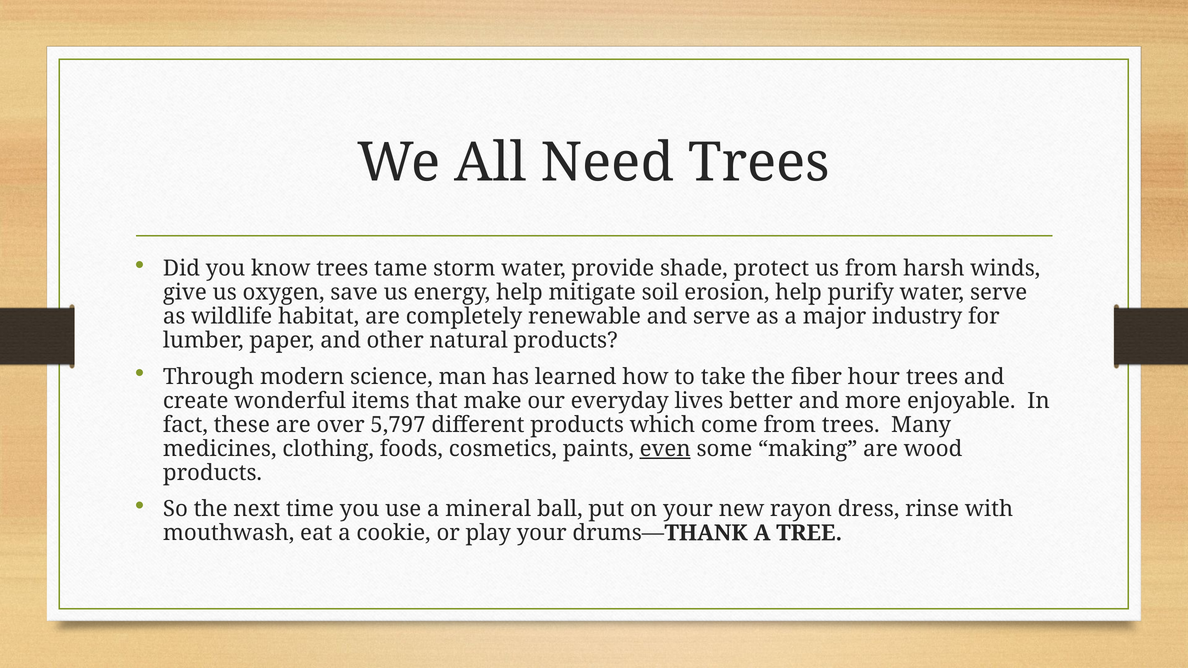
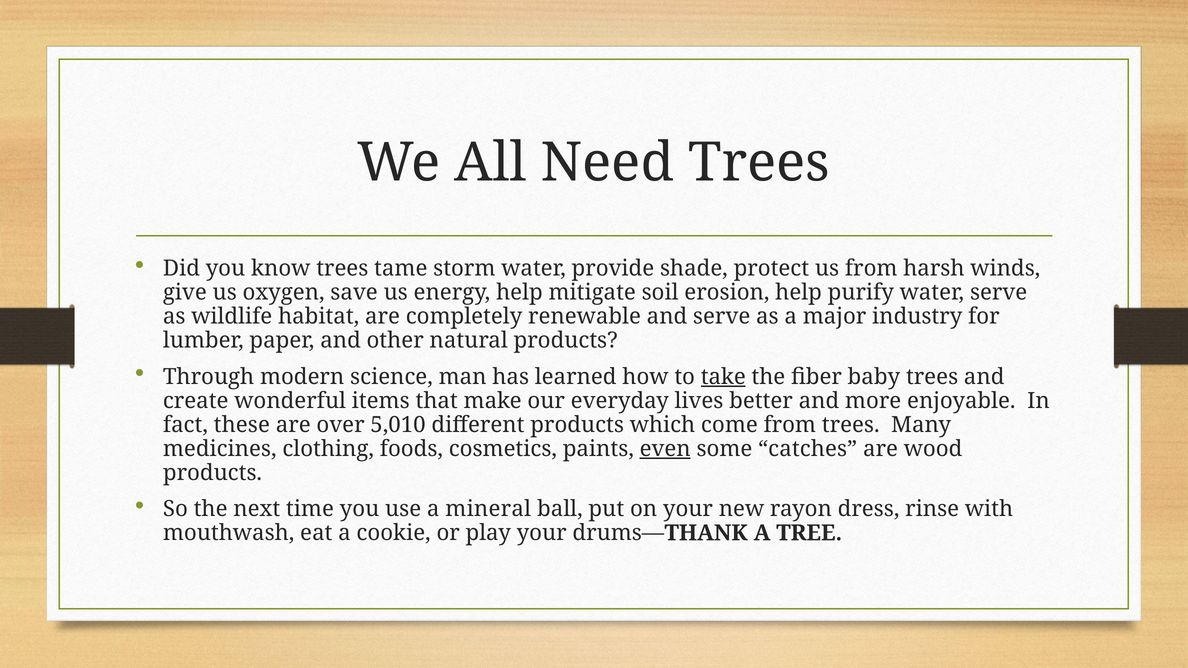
take underline: none -> present
hour: hour -> baby
5,797: 5,797 -> 5,010
making: making -> catches
